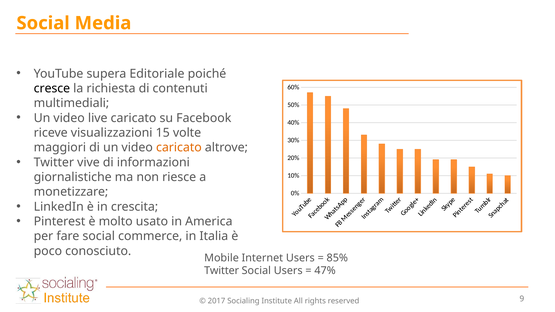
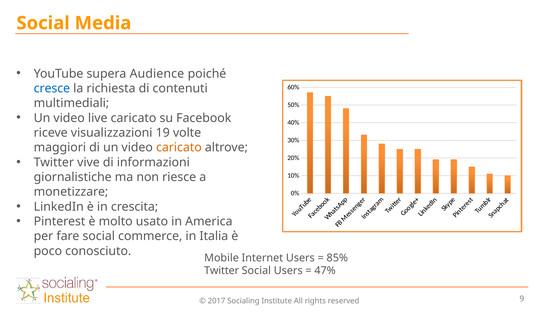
Editoriale: Editoriale -> Audience
cresce colour: black -> blue
15: 15 -> 19
